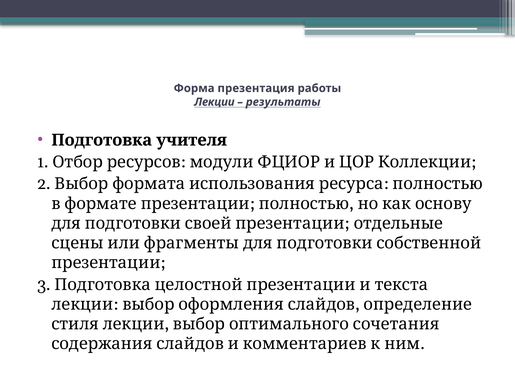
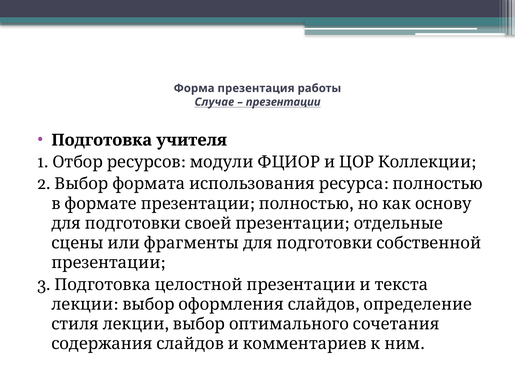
Лекции at (214, 102): Лекции -> Случае
результаты at (283, 102): результаты -> презентации
